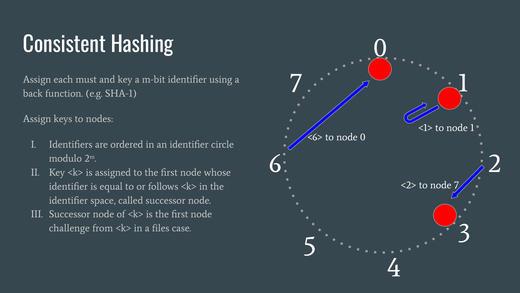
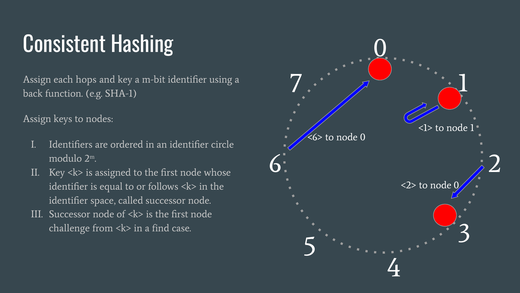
must: must -> hops
<2> to node 7: 7 -> 0
files: files -> find
